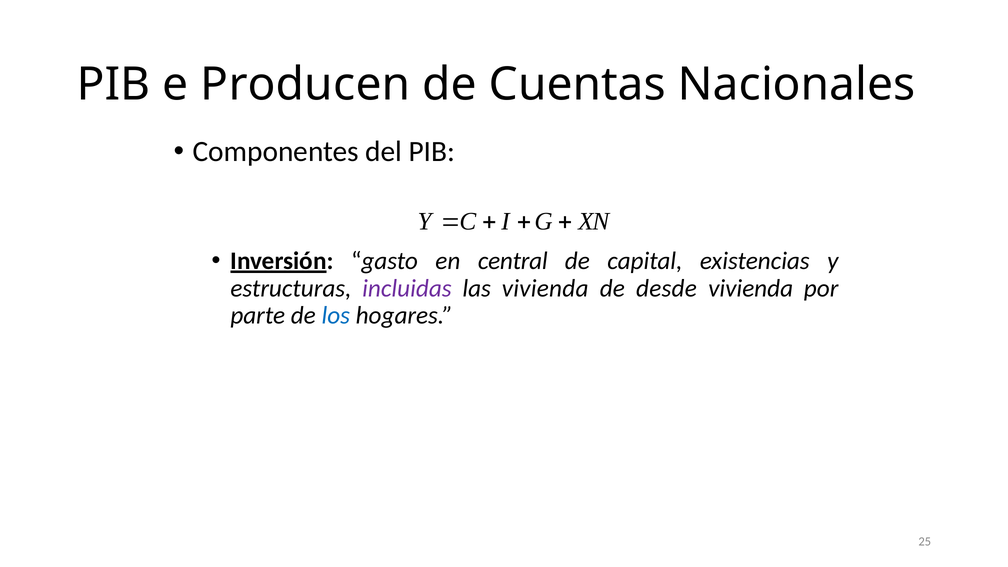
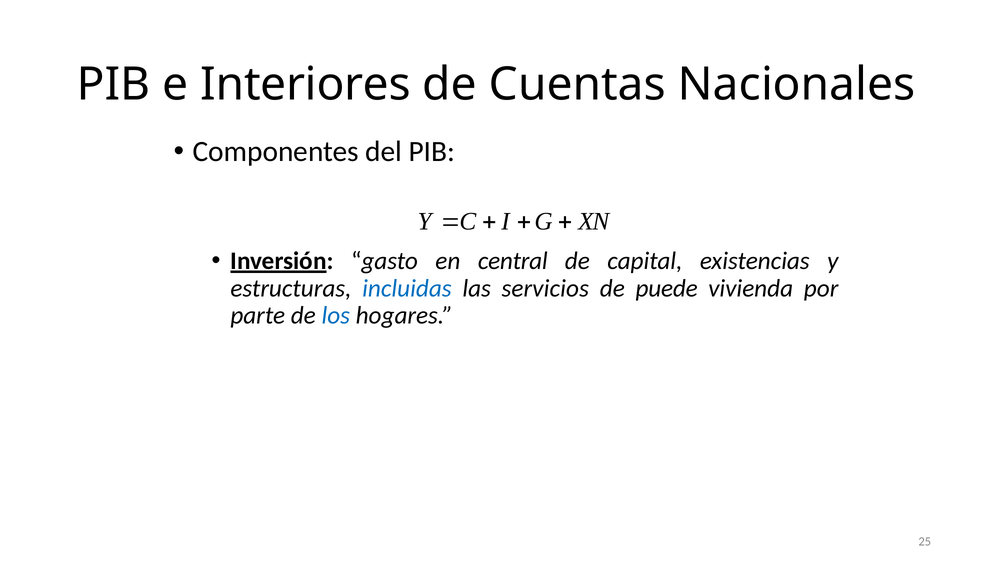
Producen: Producen -> Interiores
incluidas colour: purple -> blue
las vivienda: vivienda -> servicios
desde: desde -> puede
